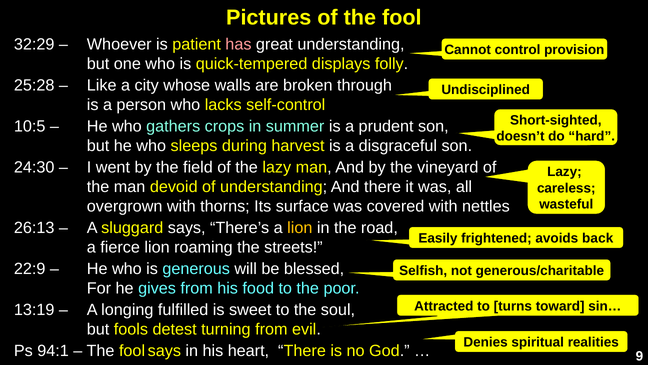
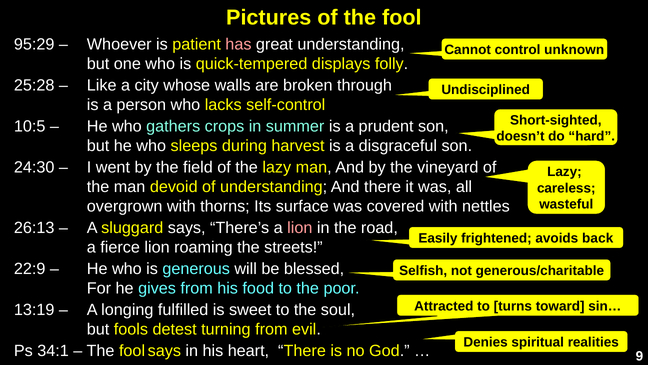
32:29: 32:29 -> 95:29
provision: provision -> unknown
lion at (300, 228) colour: yellow -> pink
94:1: 94:1 -> 34:1
